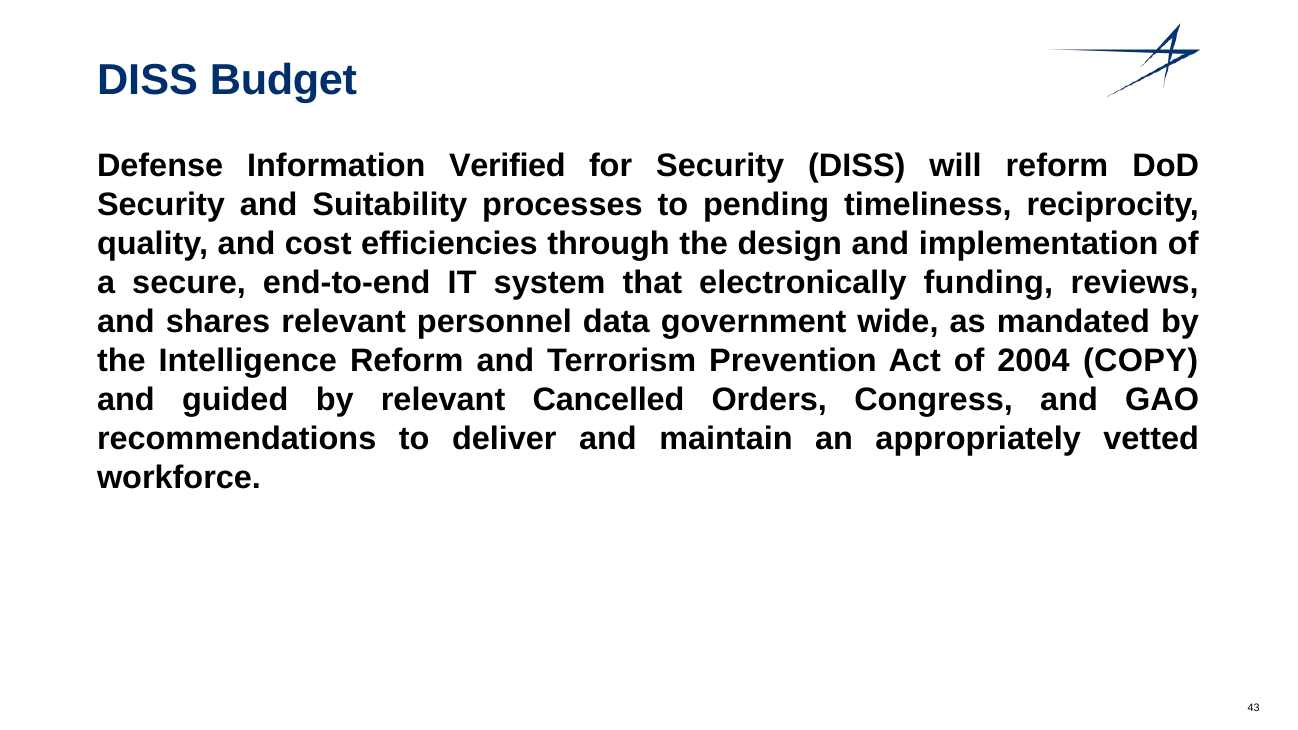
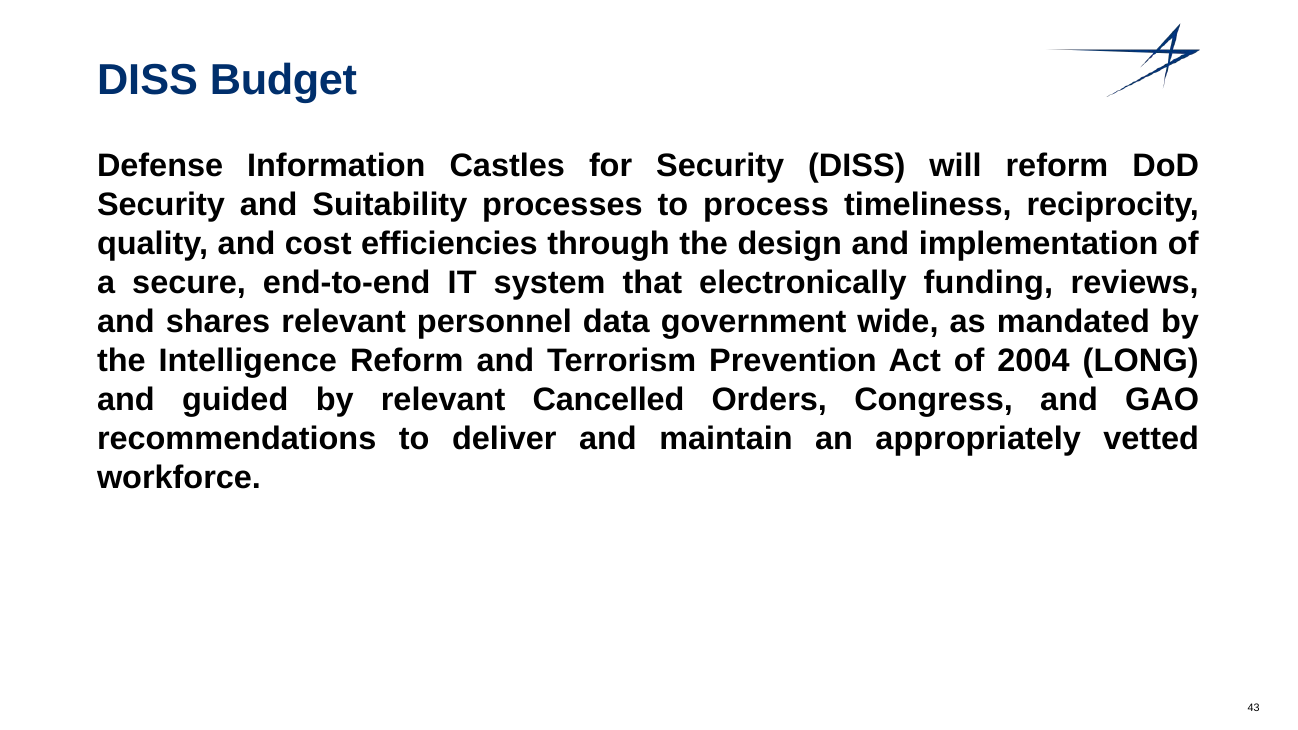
Verified: Verified -> Castles
pending: pending -> process
COPY: COPY -> LONG
